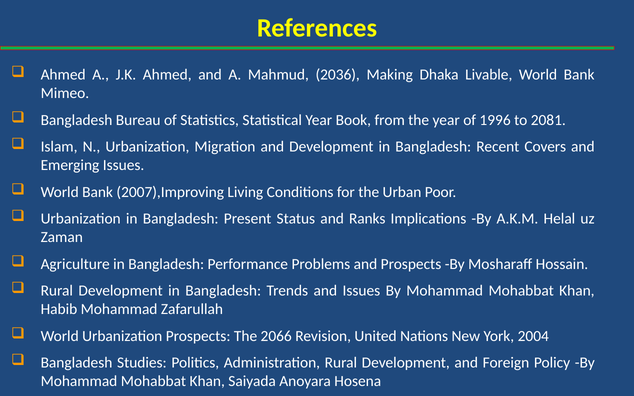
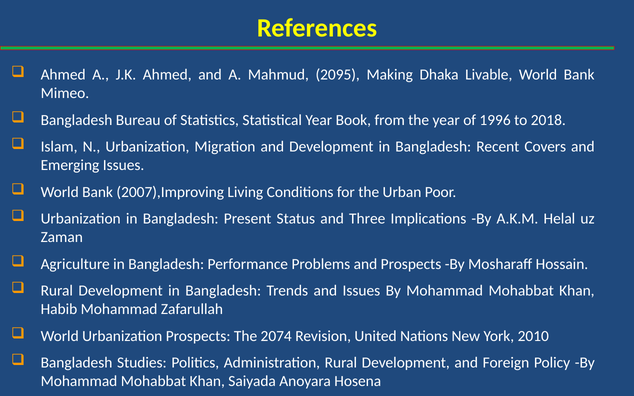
2036: 2036 -> 2095
2081: 2081 -> 2018
Ranks: Ranks -> Three
2066: 2066 -> 2074
2004: 2004 -> 2010
